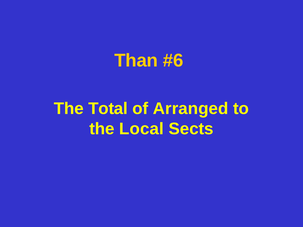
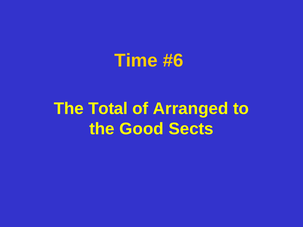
Than: Than -> Time
Local: Local -> Good
